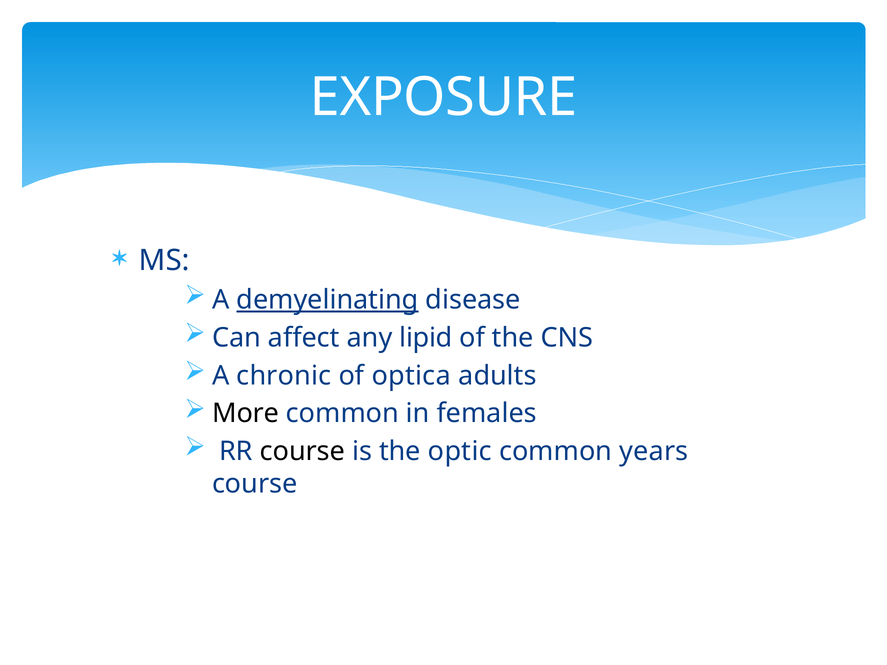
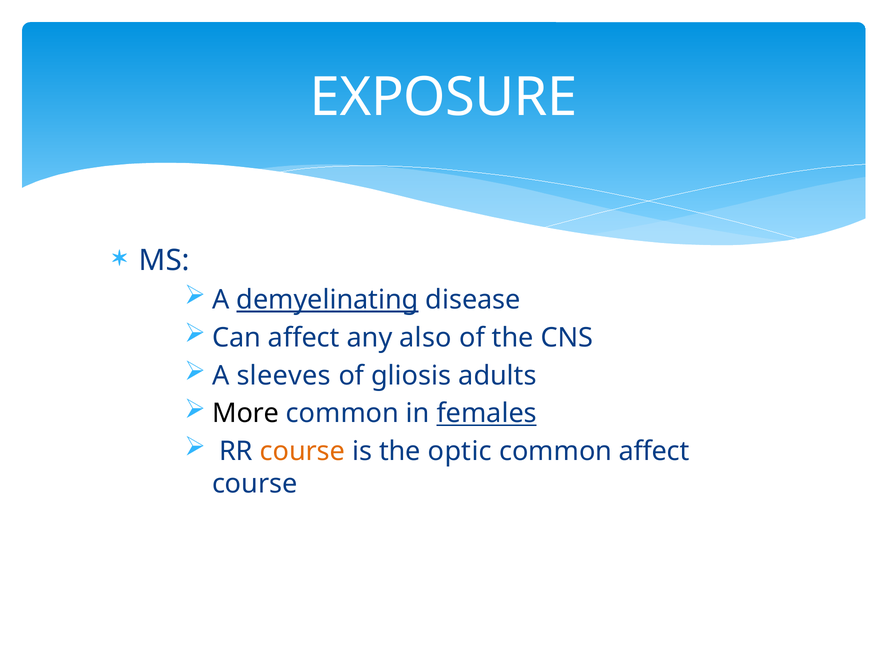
lipid: lipid -> also
chronic: chronic -> sleeves
optica: optica -> gliosis
females underline: none -> present
course at (302, 452) colour: black -> orange
common years: years -> affect
